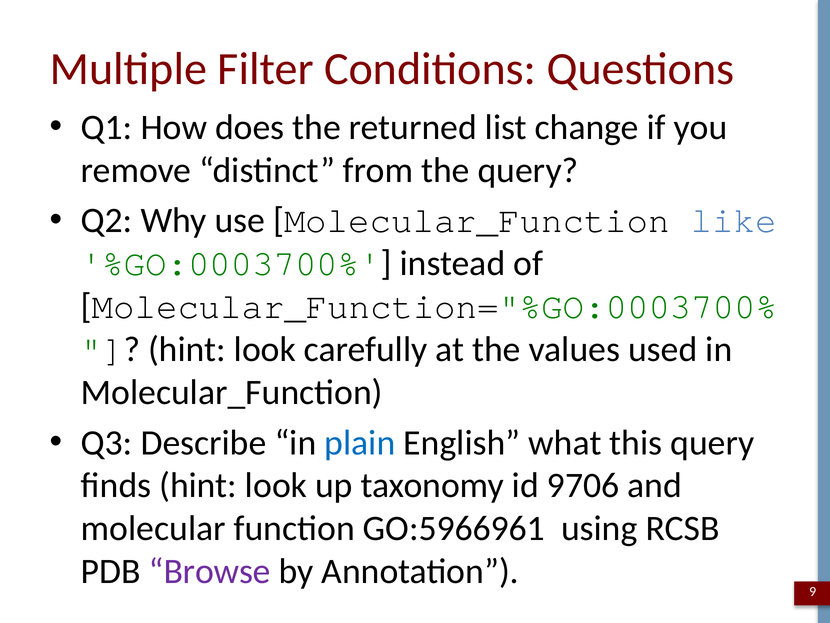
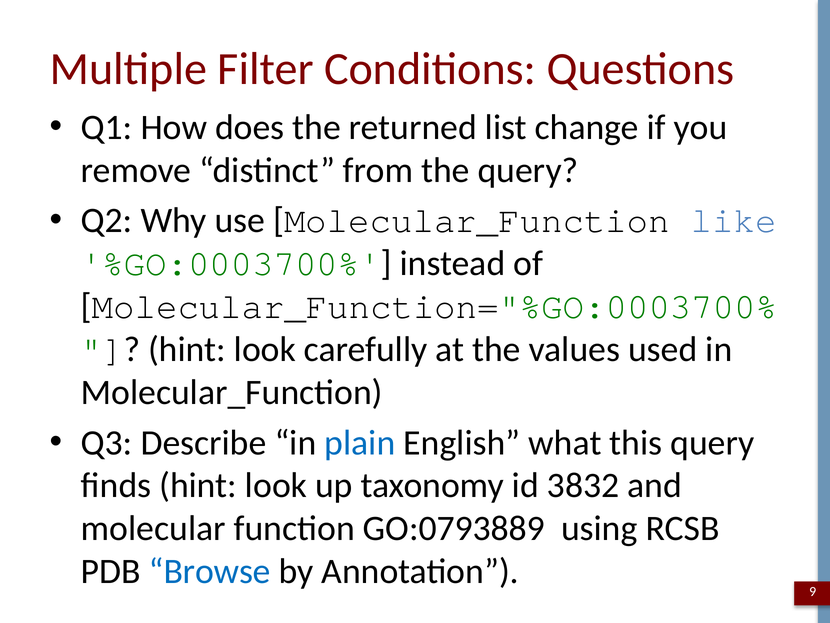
9706: 9706 -> 3832
GO:5966961: GO:5966961 -> GO:0793889
Browse colour: purple -> blue
